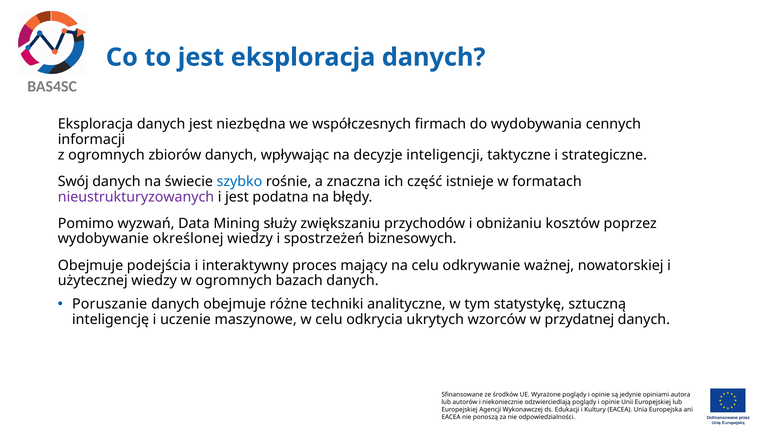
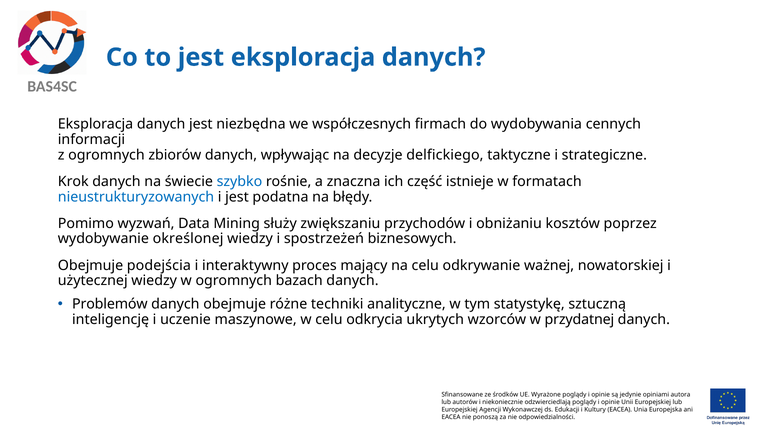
inteligencji: inteligencji -> delfickiego
Swój: Swój -> Krok
nieustrukturyzowanych colour: purple -> blue
Poruszanie: Poruszanie -> Problemów
